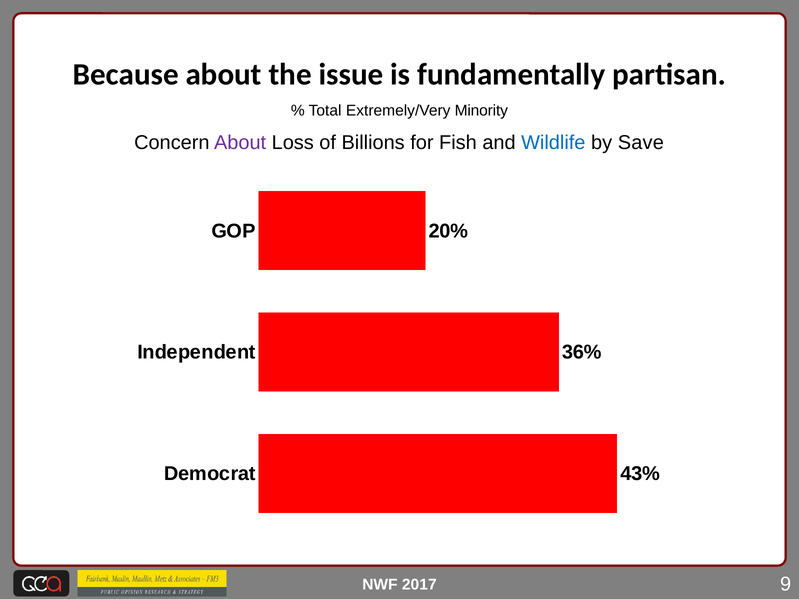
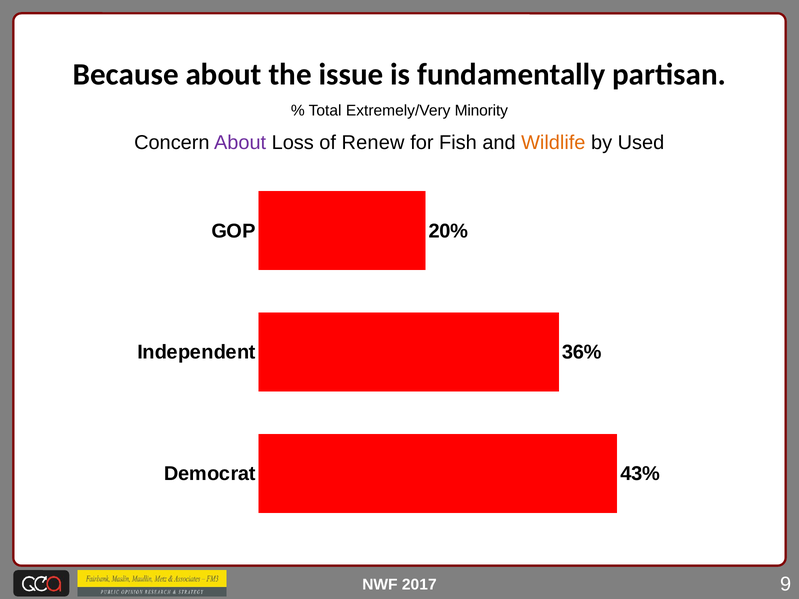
Billions: Billions -> Renew
Wildlife colour: blue -> orange
Save: Save -> Used
